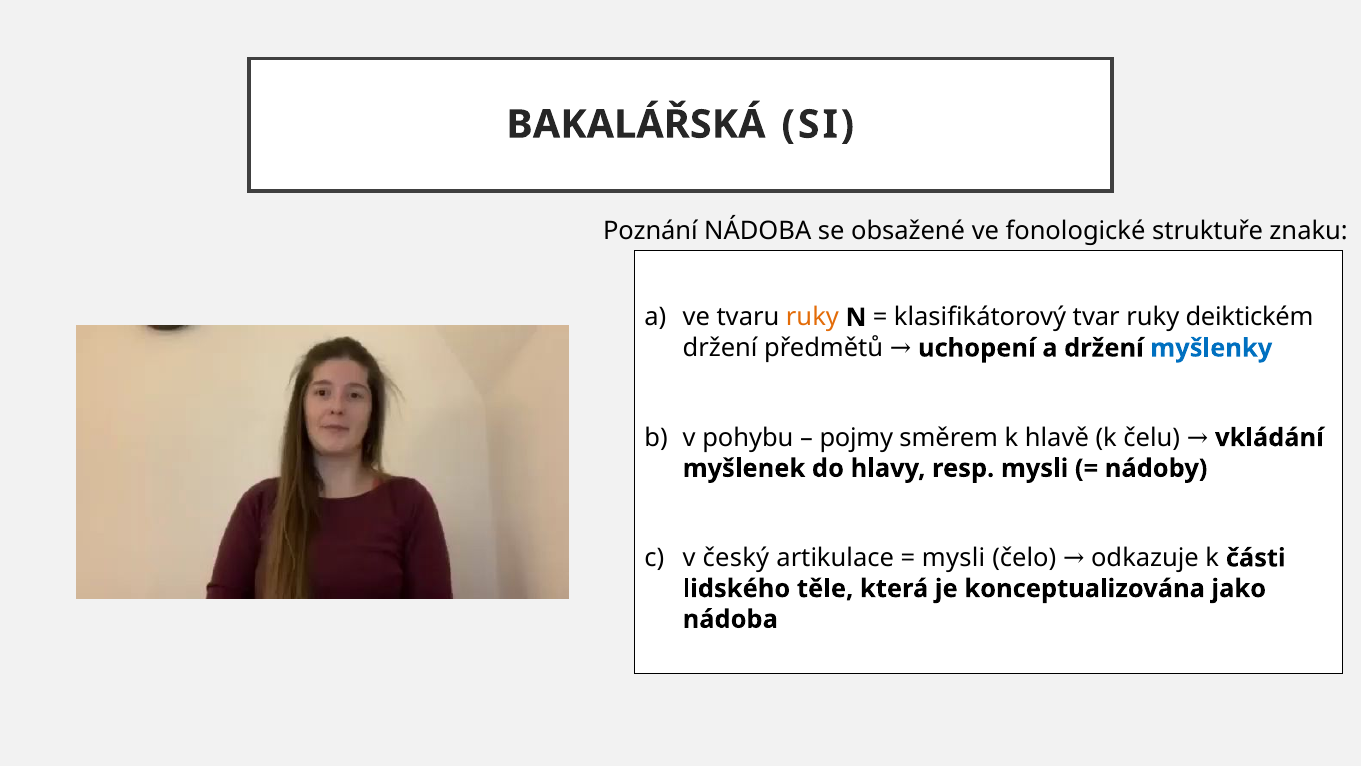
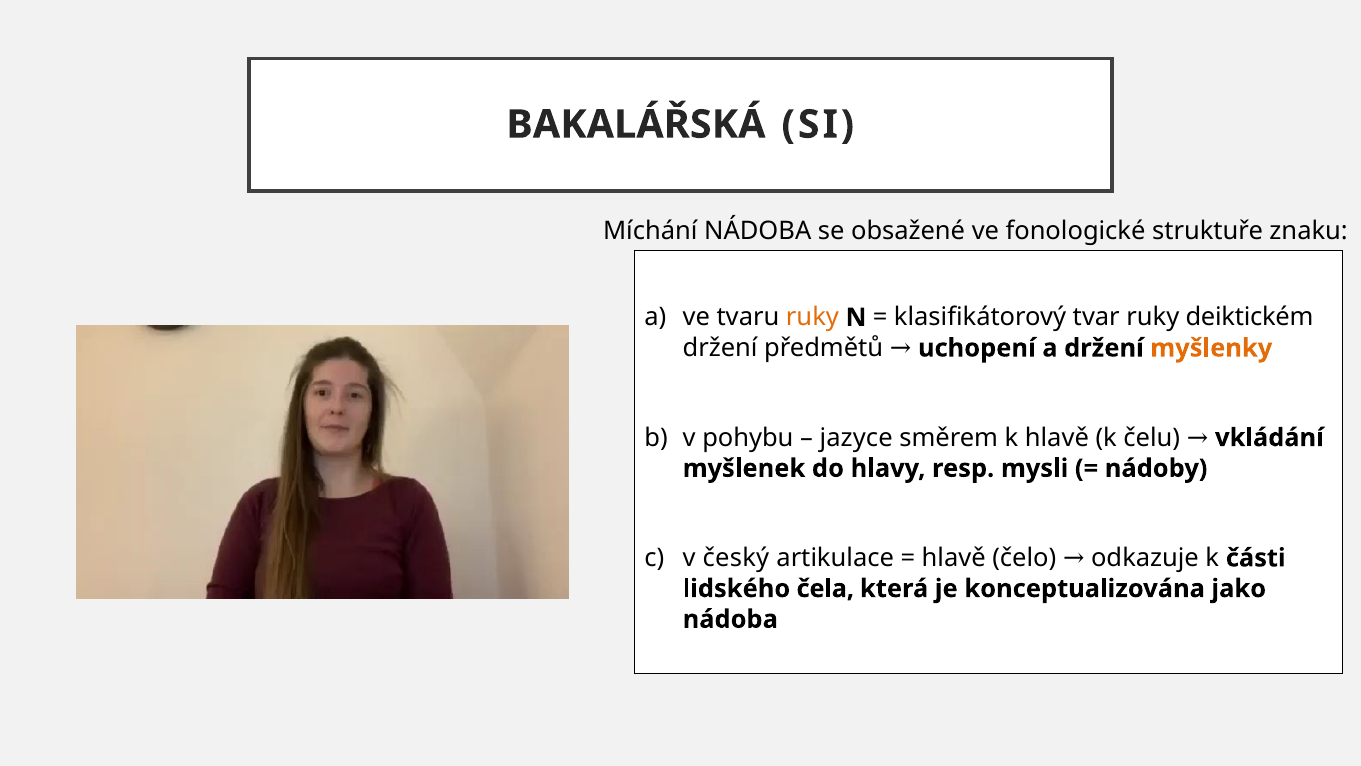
Poznání: Poznání -> Míchání
myšlenky colour: blue -> orange
pojmy: pojmy -> jazyce
mysli at (954, 558): mysli -> hlavě
těle: těle -> čela
